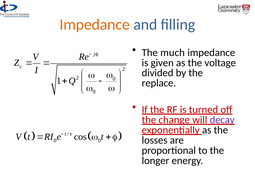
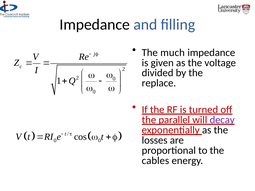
Impedance at (95, 25) colour: orange -> black
change: change -> parallel
longer: longer -> cables
